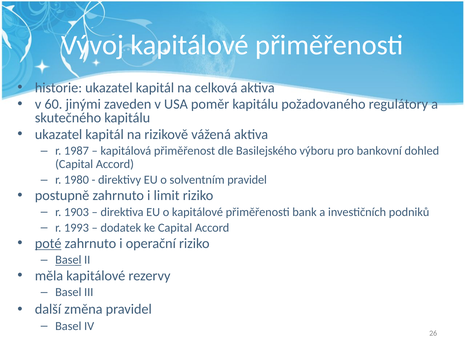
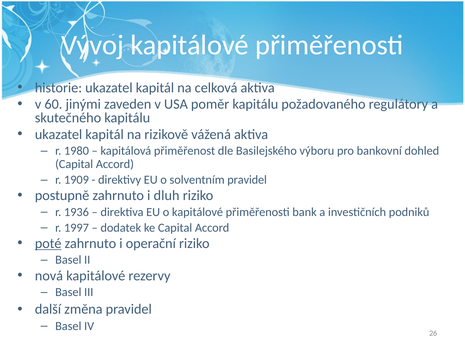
1987: 1987 -> 1980
1980: 1980 -> 1909
limit: limit -> dluh
1903: 1903 -> 1936
1993: 1993 -> 1997
Basel at (68, 260) underline: present -> none
měla: měla -> nová
